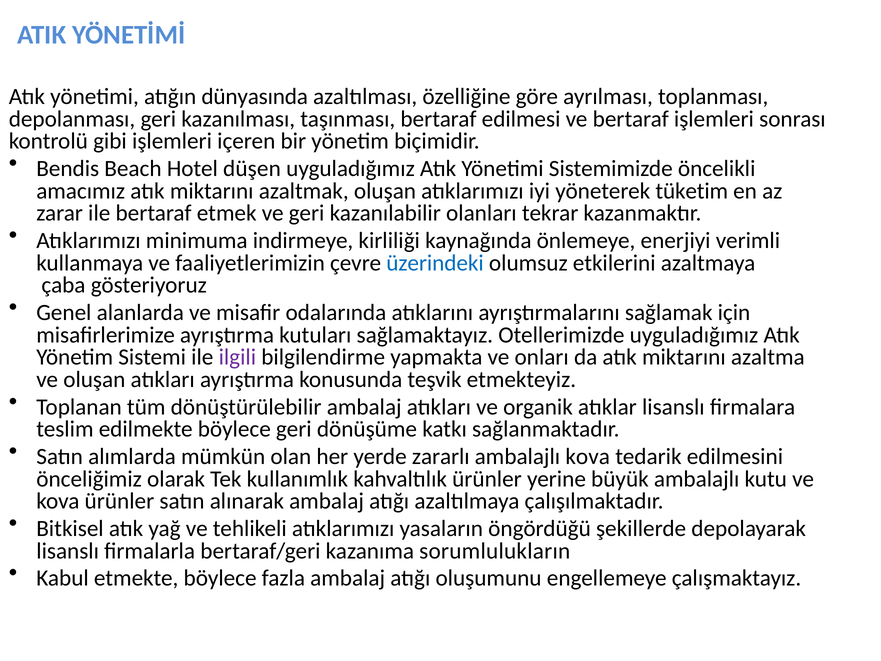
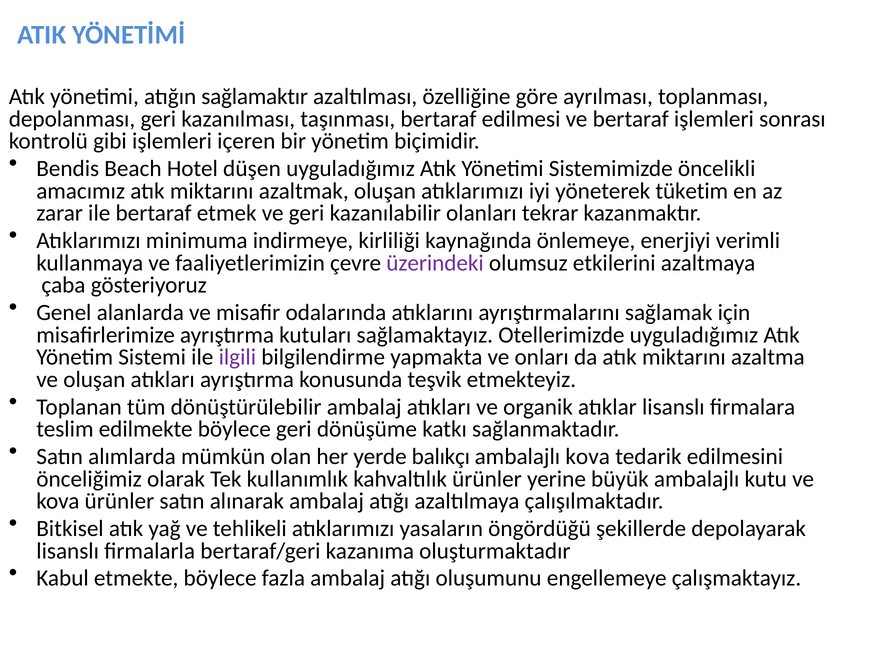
dünyasında: dünyasında -> sağlamaktır
üzerindeki colour: blue -> purple
zararlı: zararlı -> balıkçı
sorumlulukların: sorumlulukların -> oluşturmaktadır
